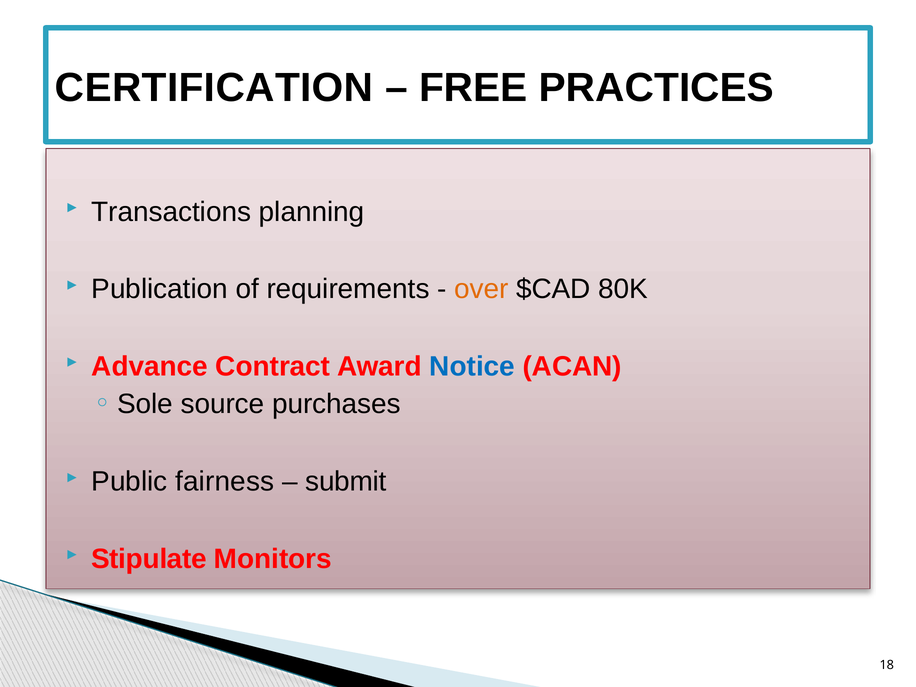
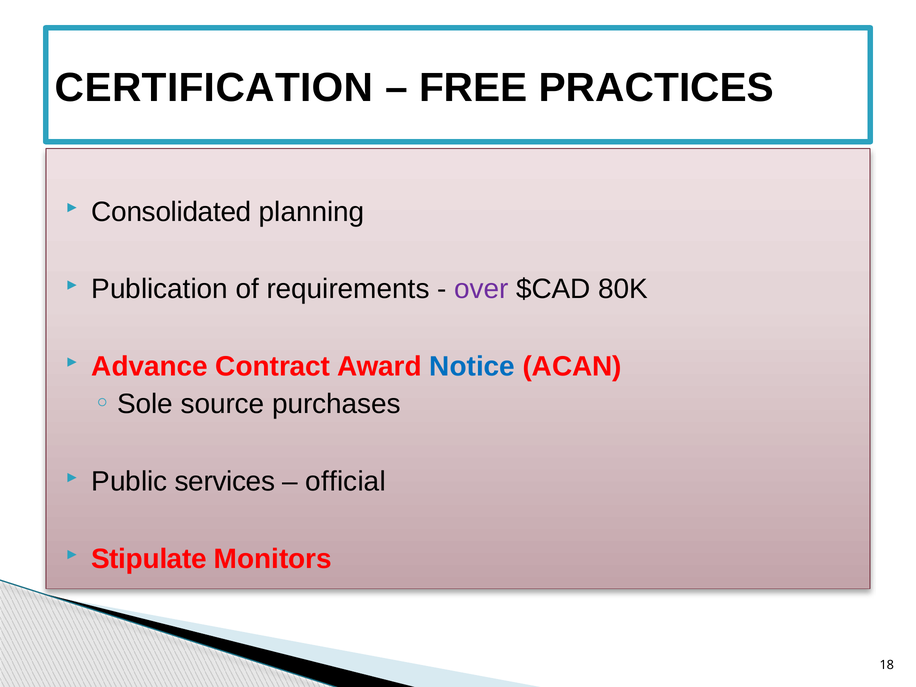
Transactions: Transactions -> Consolidated
over colour: orange -> purple
fairness: fairness -> services
submit: submit -> official
